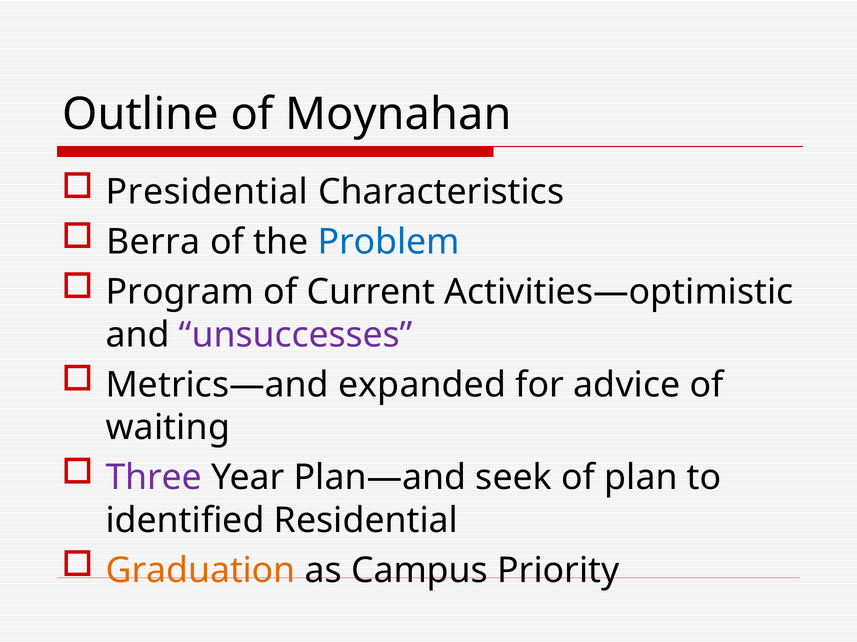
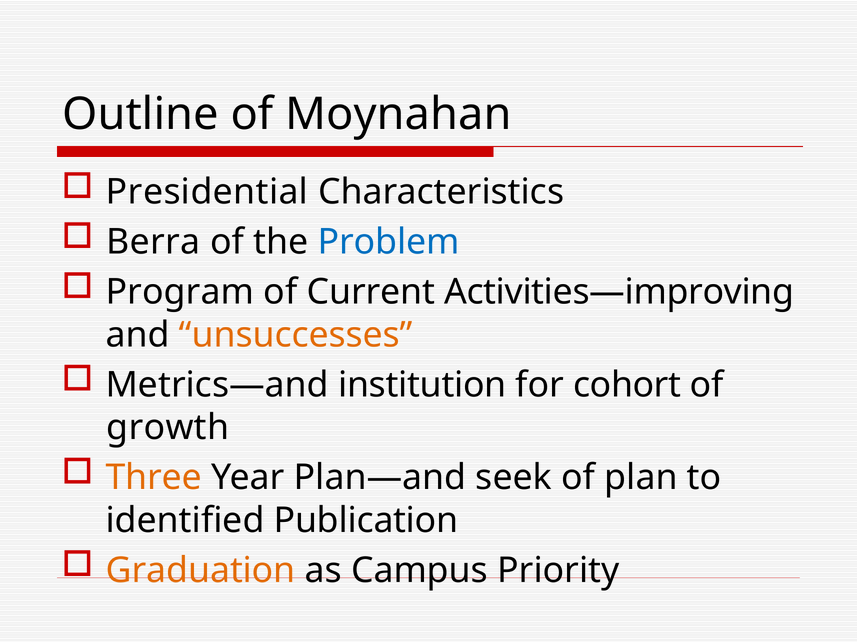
Activities—optimistic: Activities—optimistic -> Activities—improving
unsuccesses colour: purple -> orange
expanded: expanded -> institution
advice: advice -> cohort
waiting: waiting -> growth
Three colour: purple -> orange
Residential: Residential -> Publication
